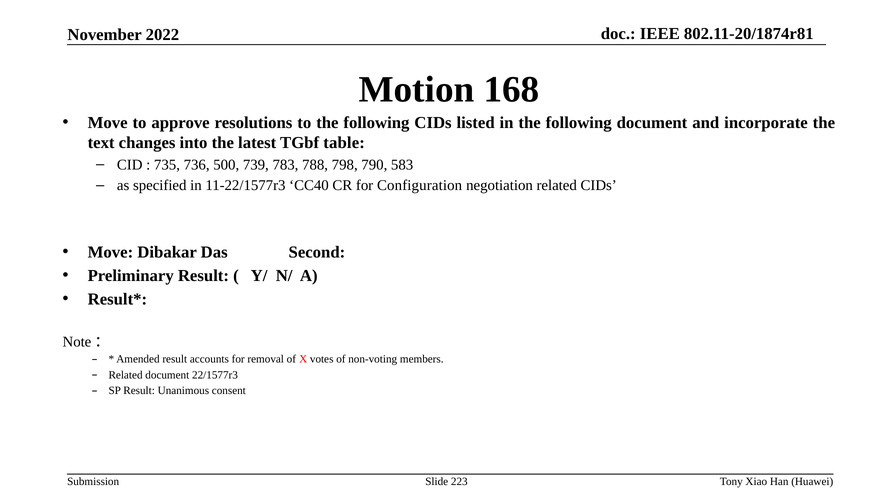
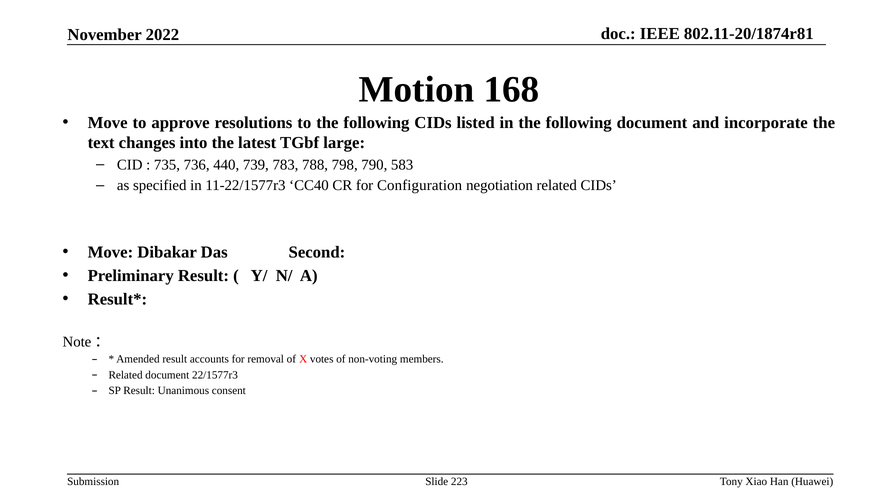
table: table -> large
500: 500 -> 440
